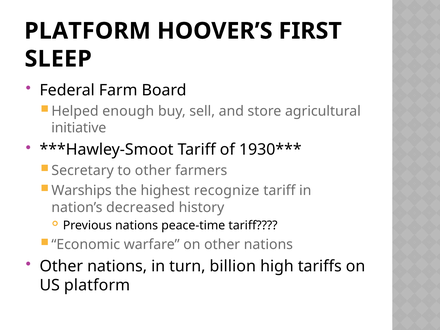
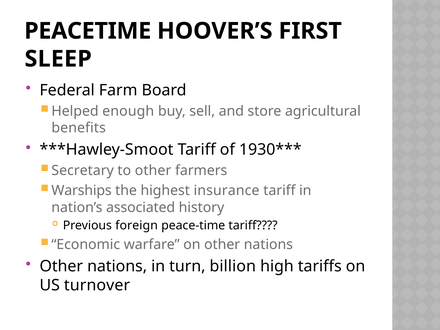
PLATFORM at (87, 31): PLATFORM -> PEACETIME
initiative: initiative -> benefits
recognize: recognize -> insurance
decreased: decreased -> associated
Previous nations: nations -> foreign
US platform: platform -> turnover
